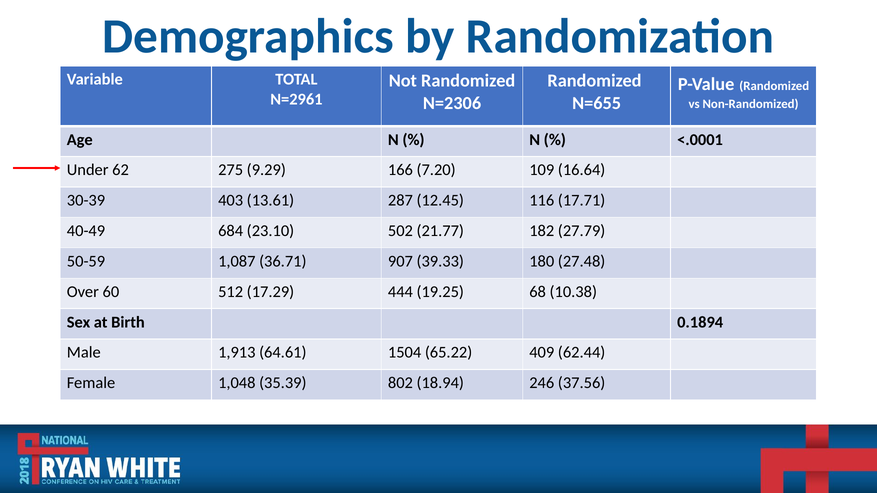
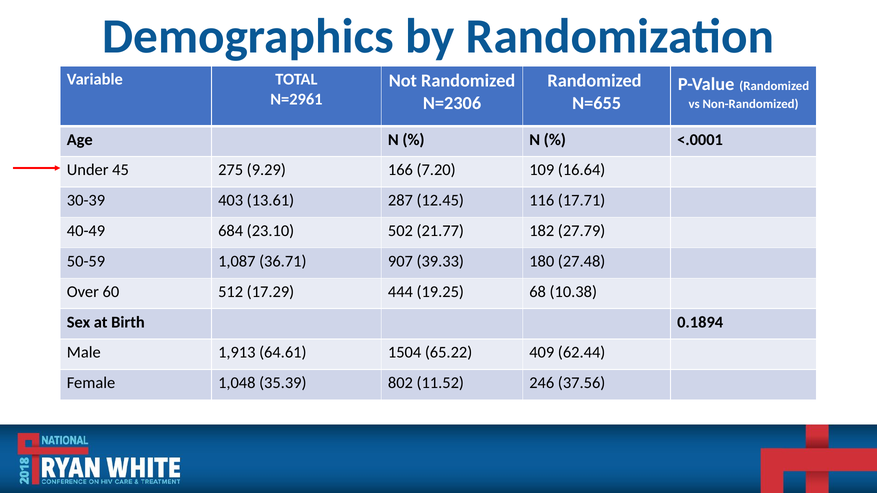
62: 62 -> 45
18.94: 18.94 -> 11.52
